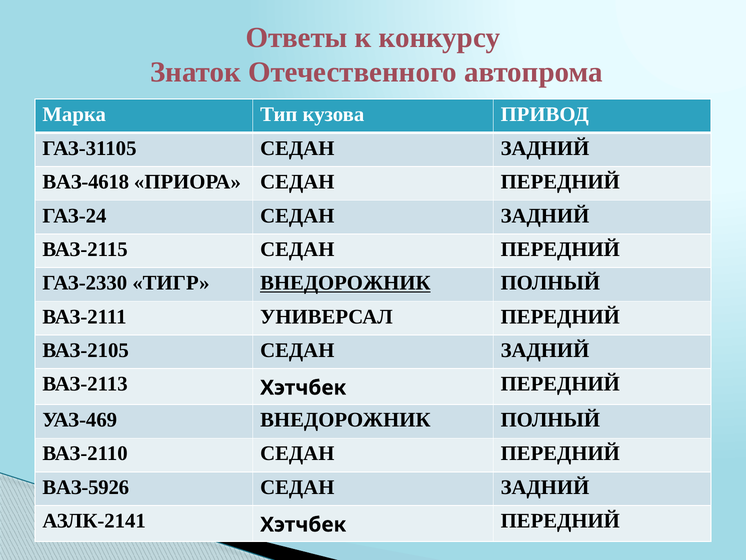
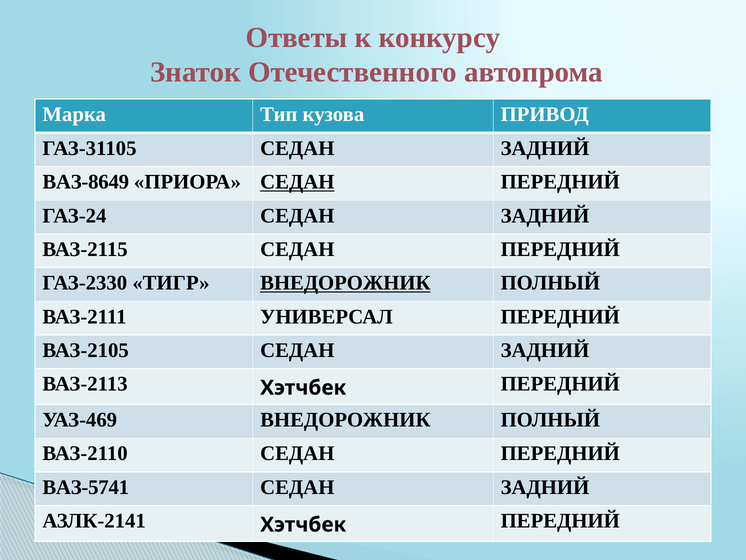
ВАЗ-4618: ВАЗ-4618 -> ВАЗ-8649
СЕДАН at (297, 182) underline: none -> present
ВАЗ-5926: ВАЗ-5926 -> ВАЗ-5741
